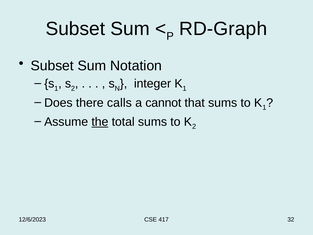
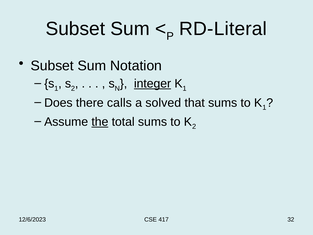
RD-Graph: RD-Graph -> RD-Literal
integer underline: none -> present
cannot: cannot -> solved
